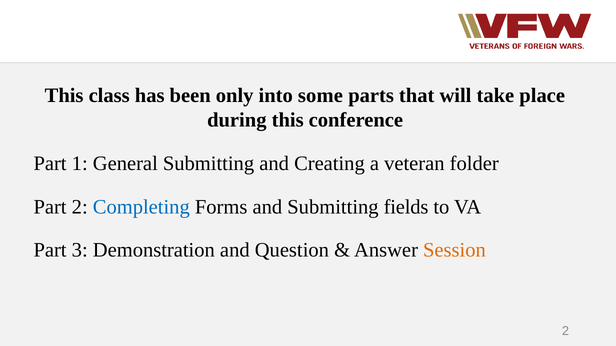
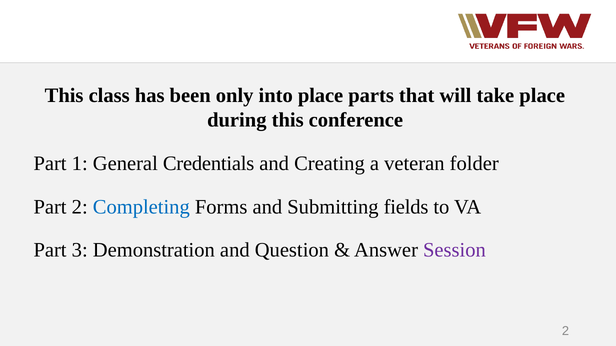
into some: some -> place
General Submitting: Submitting -> Credentials
Session colour: orange -> purple
